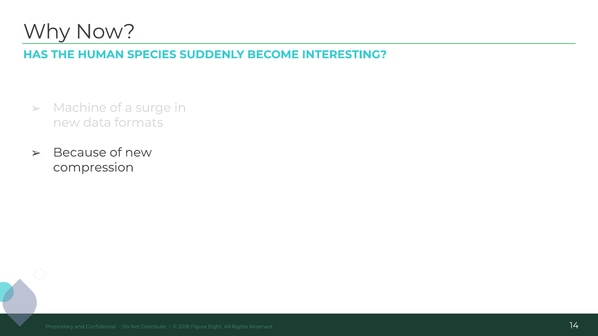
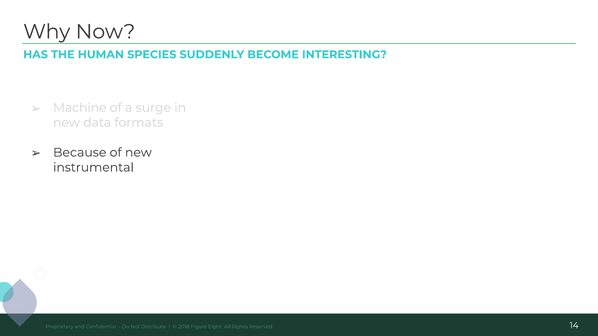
compression: compression -> instrumental
